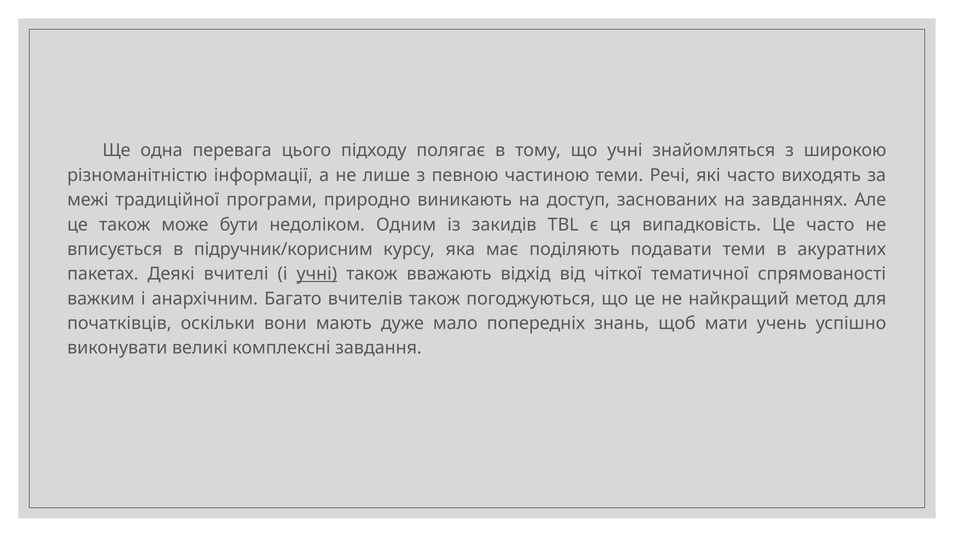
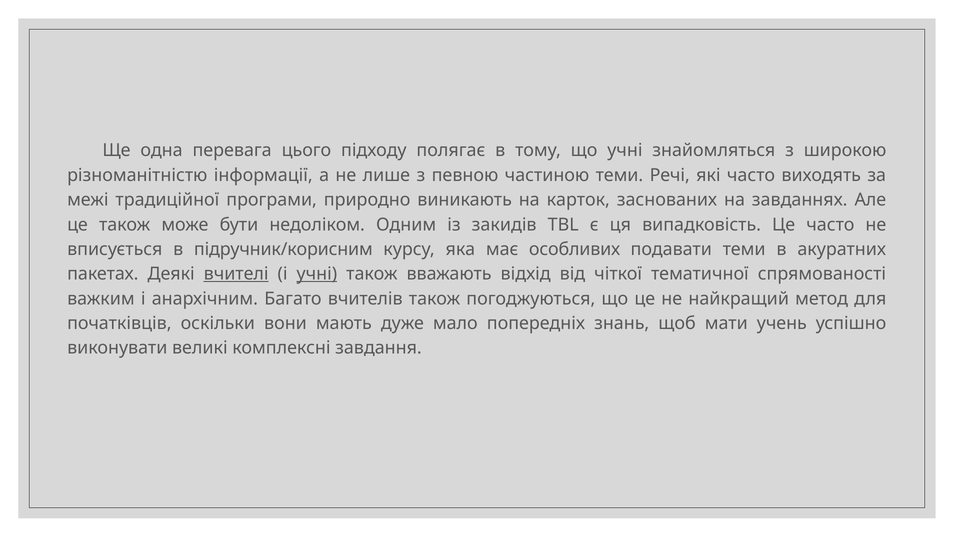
доступ: доступ -> карток
поділяють: поділяють -> особливих
вчителі underline: none -> present
